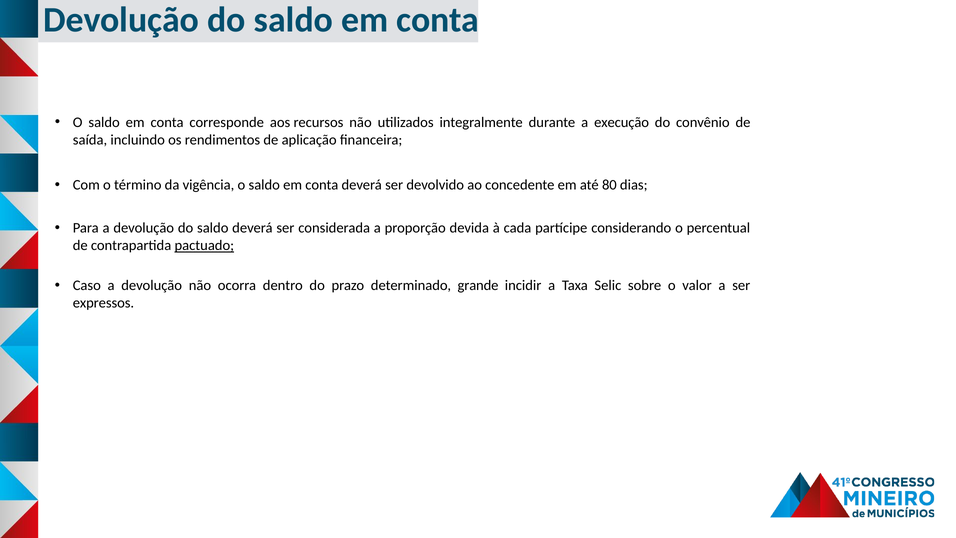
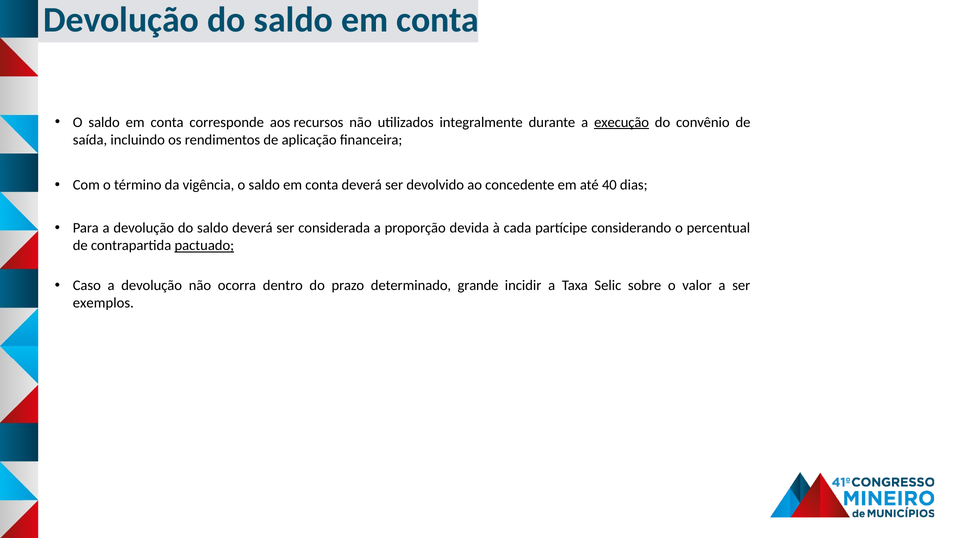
execução underline: none -> present
80: 80 -> 40
expressos: expressos -> exemplos
